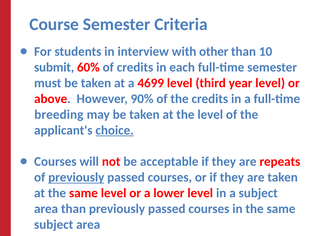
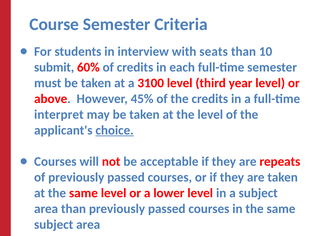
other: other -> seats
4699: 4699 -> 3100
90%: 90% -> 45%
breeding: breeding -> interpret
previously at (76, 177) underline: present -> none
